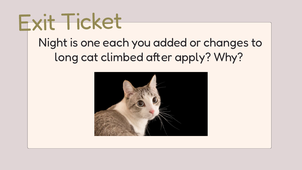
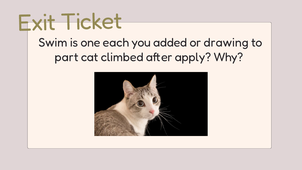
Night: Night -> Swim
changes: changes -> drawing
long: long -> part
